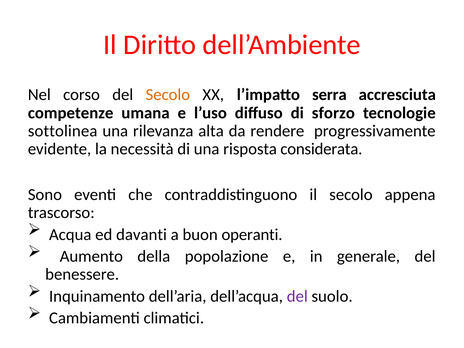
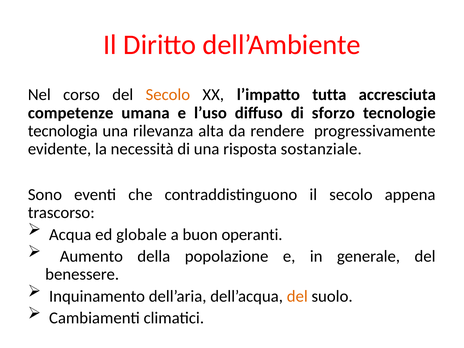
serra: serra -> tutta
sottolinea: sottolinea -> tecnologia
considerata: considerata -> sostanziale
davanti: davanti -> globale
del at (297, 296) colour: purple -> orange
